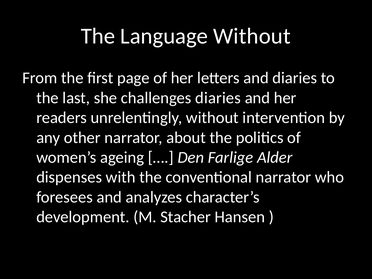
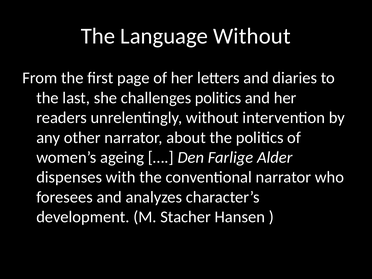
challenges diaries: diaries -> politics
